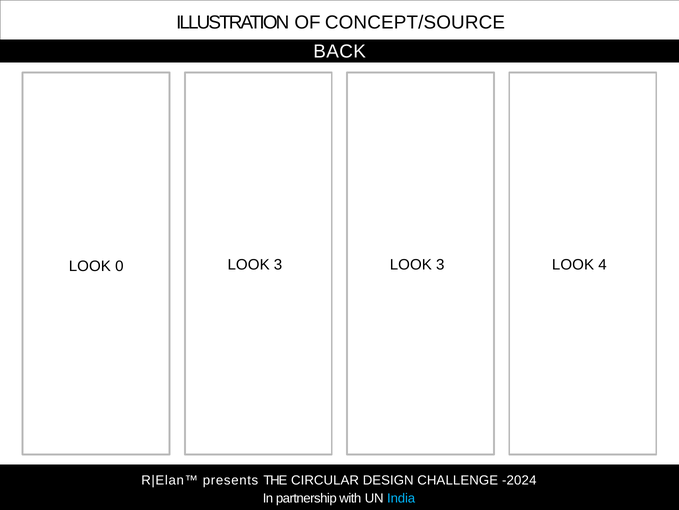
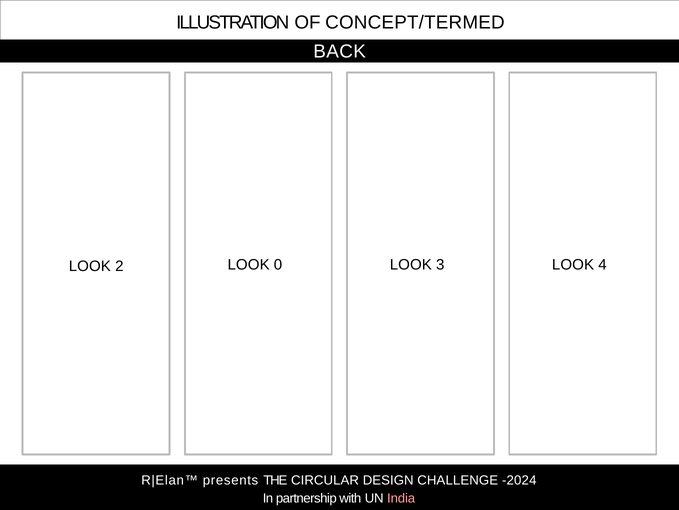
CONCEPT/SOURCE: CONCEPT/SOURCE -> CONCEPT/TERMED
0: 0 -> 2
3 at (278, 265): 3 -> 0
India colour: light blue -> pink
